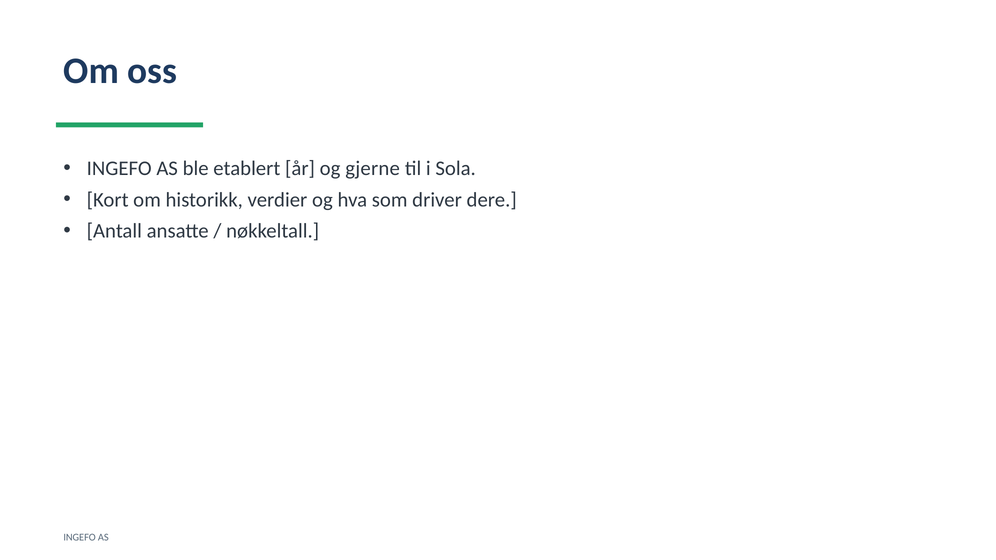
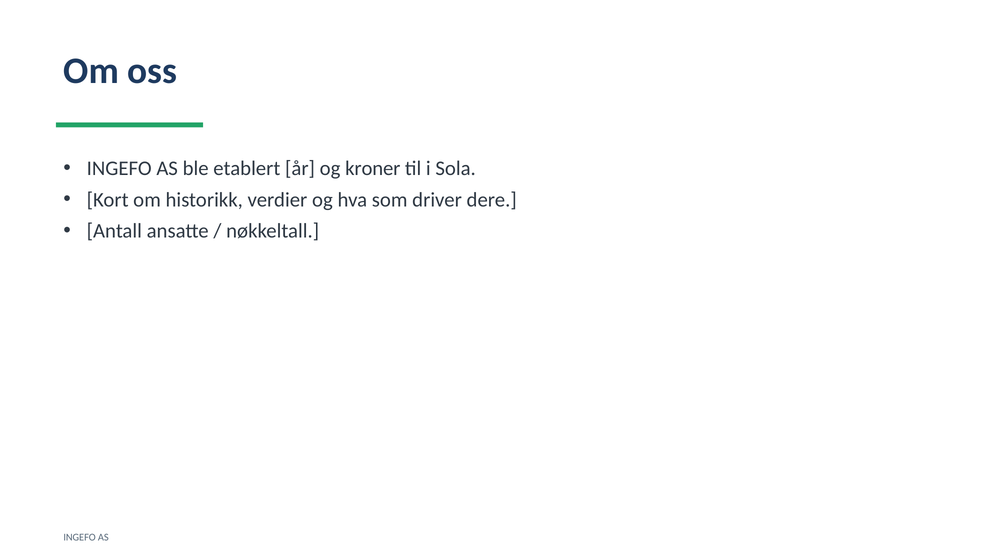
gjerne: gjerne -> kroner
